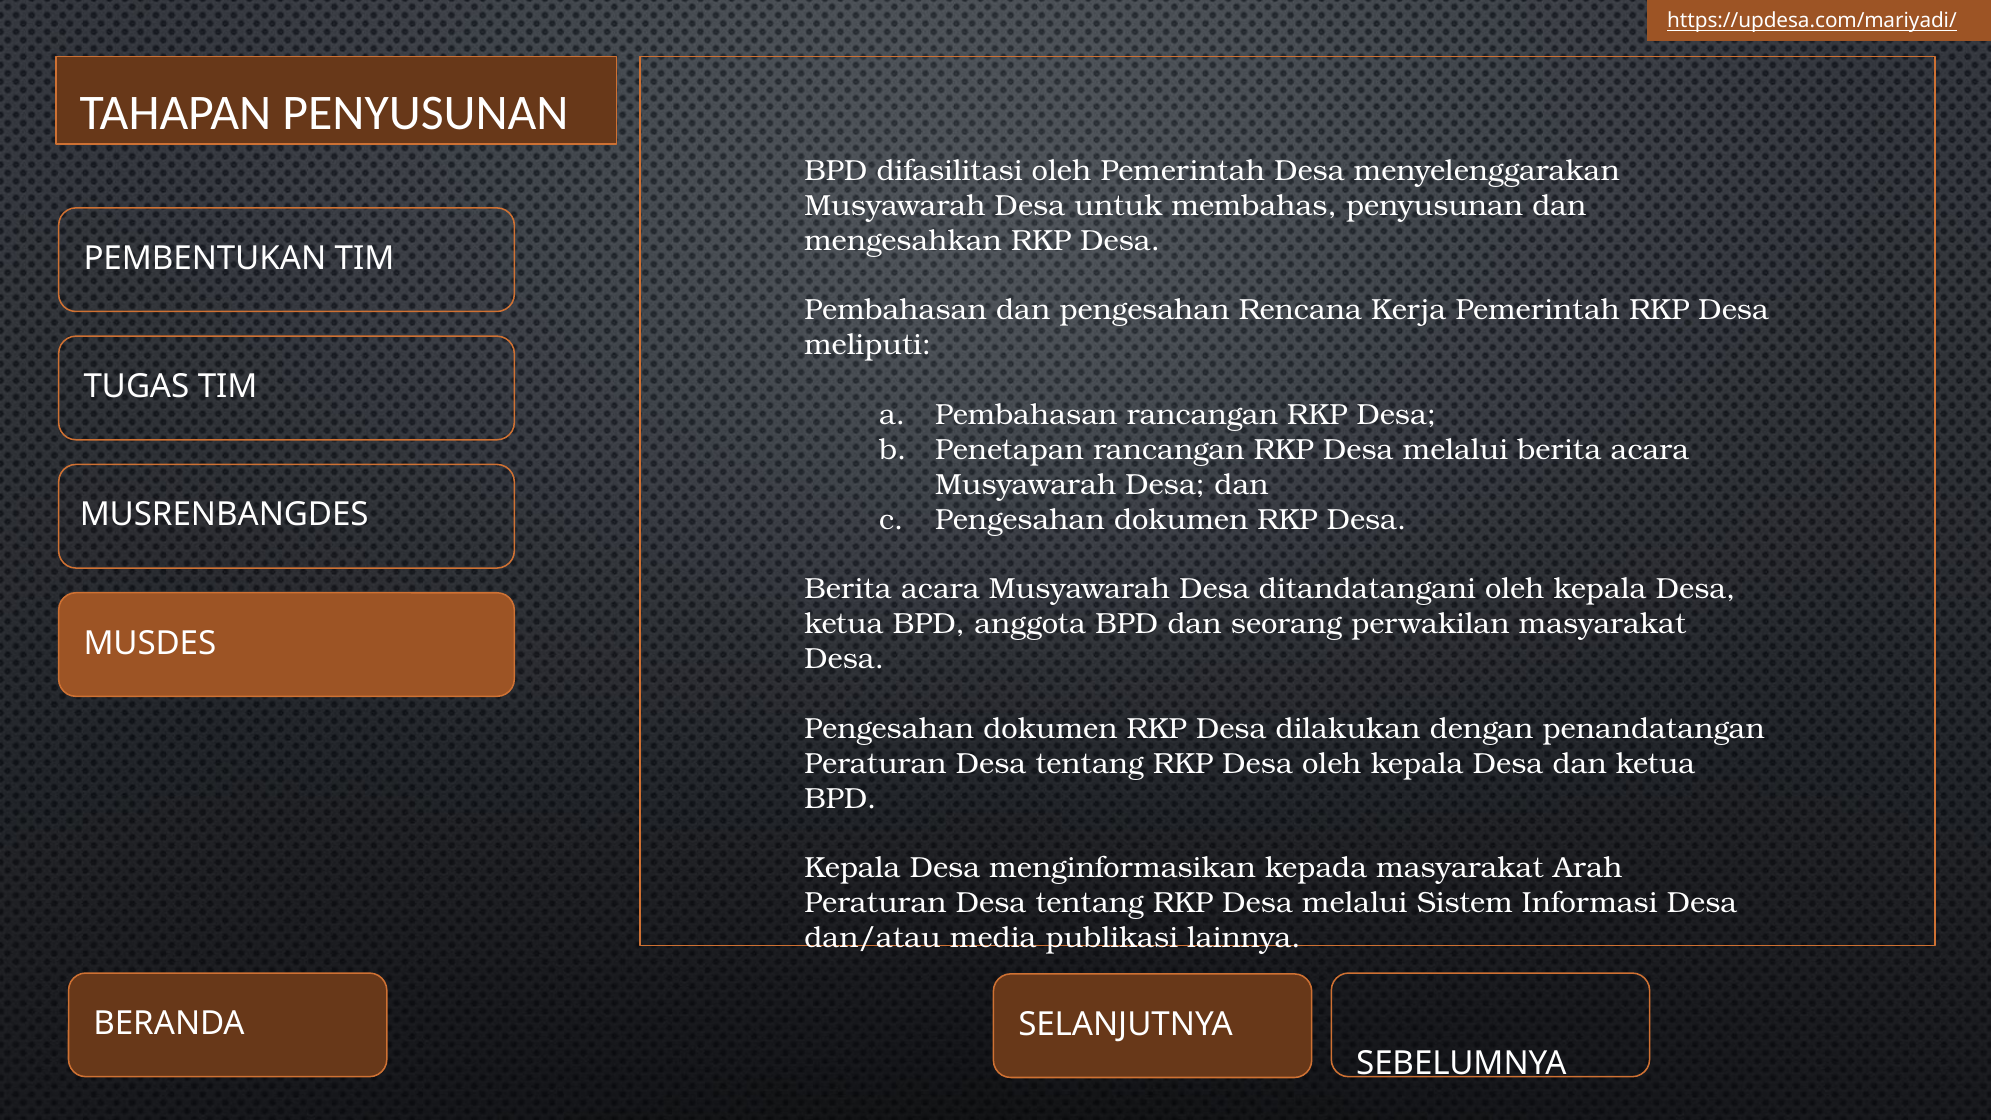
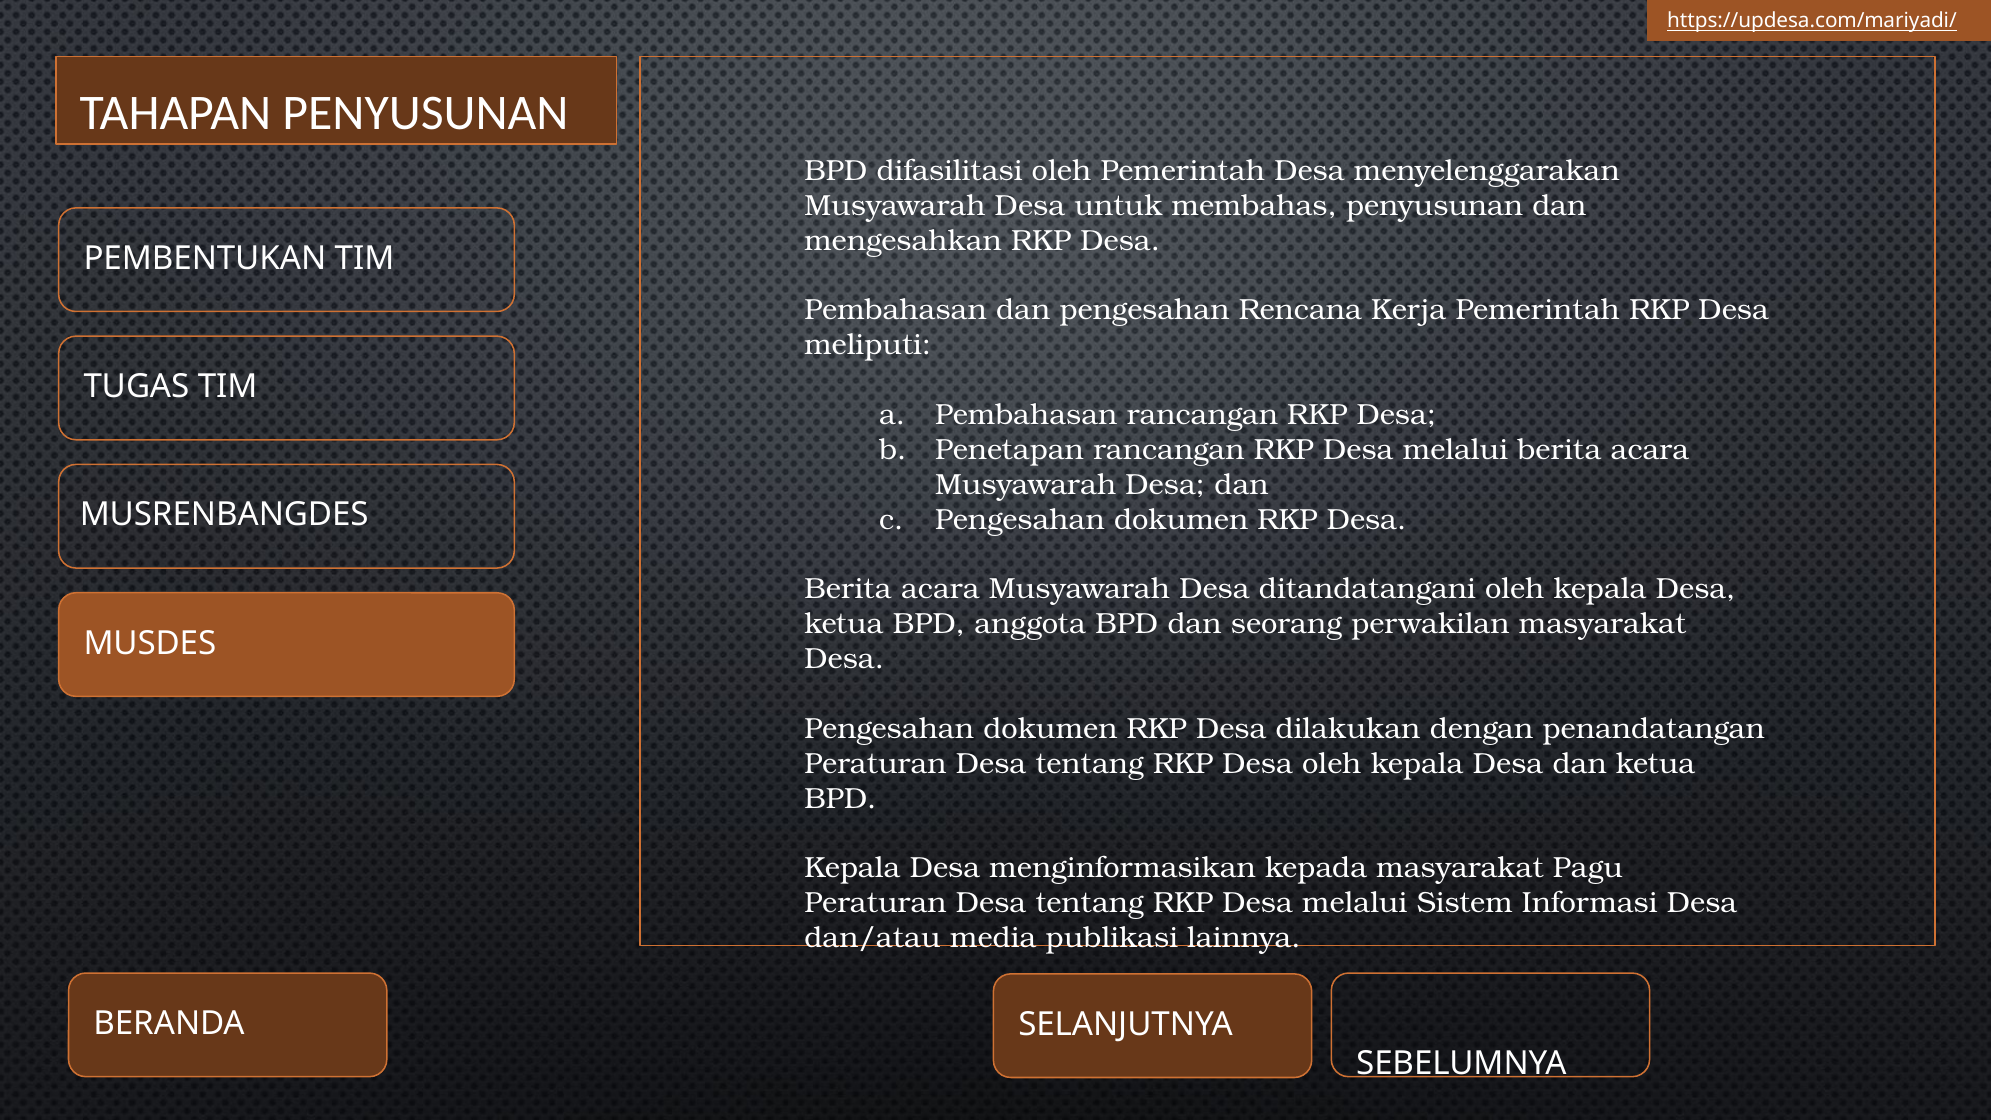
Arah: Arah -> Pagu
